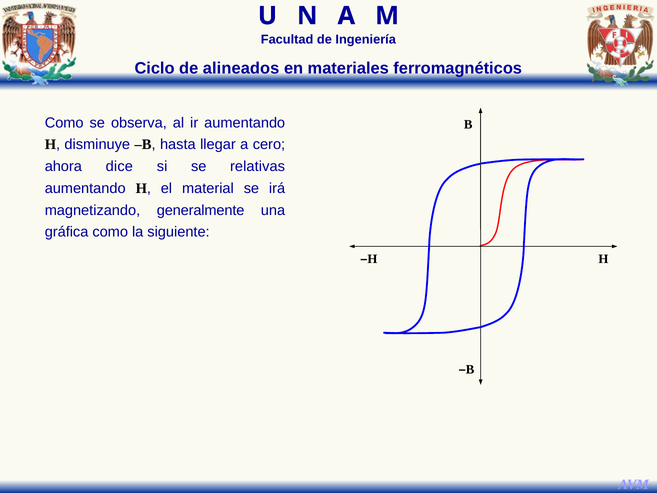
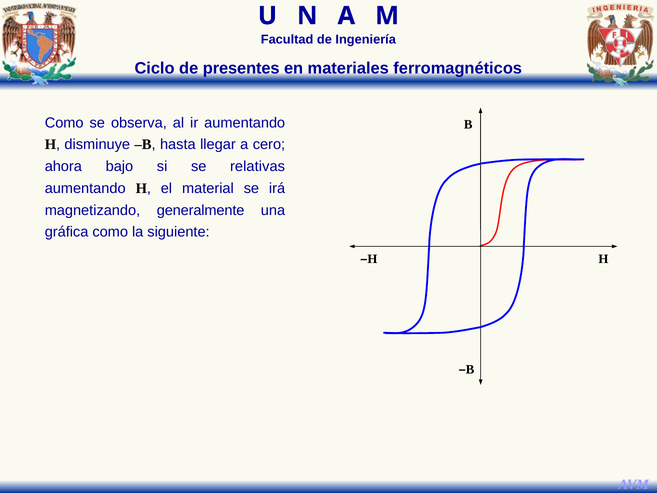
alineados: alineados -> presentes
dice: dice -> bajo
